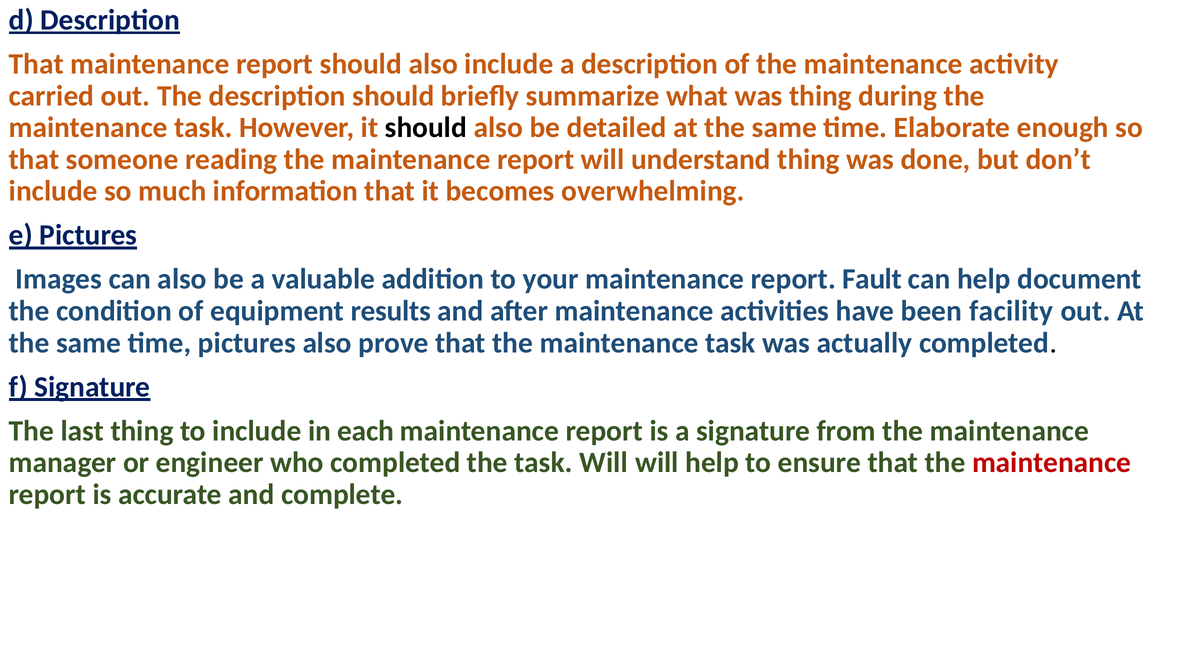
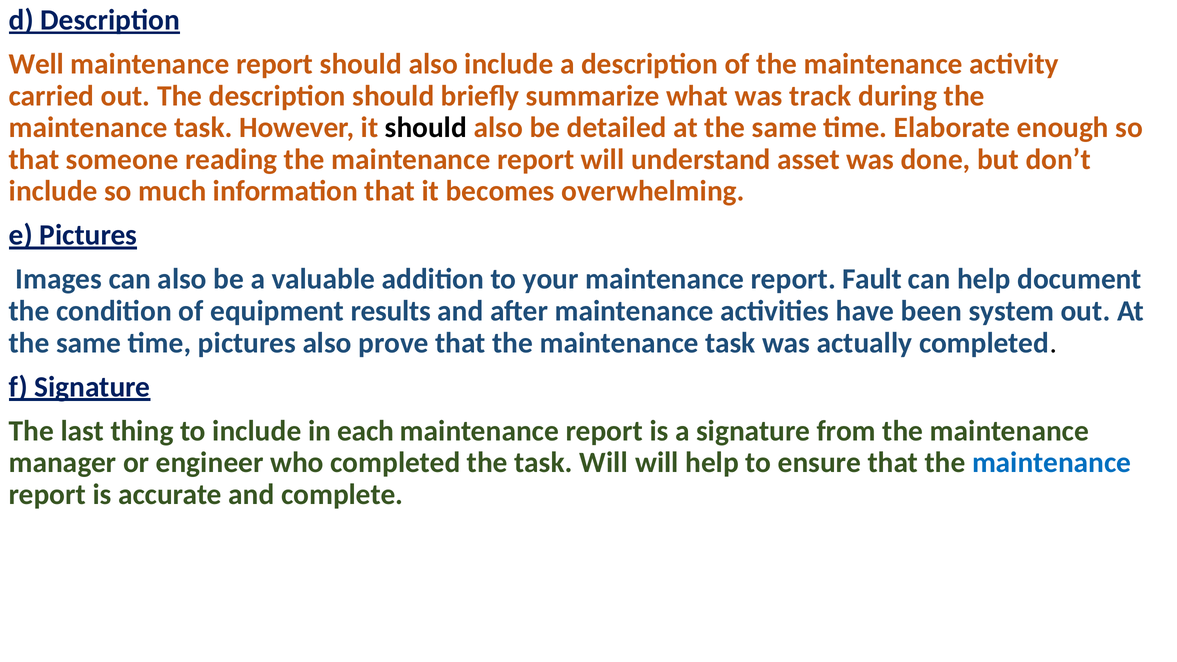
That at (36, 64): That -> Well
was thing: thing -> track
understand thing: thing -> asset
facility: facility -> system
maintenance at (1052, 463) colour: red -> blue
